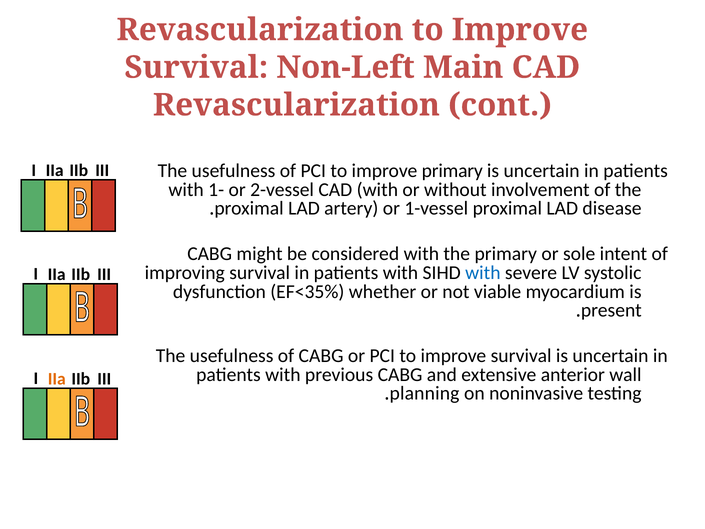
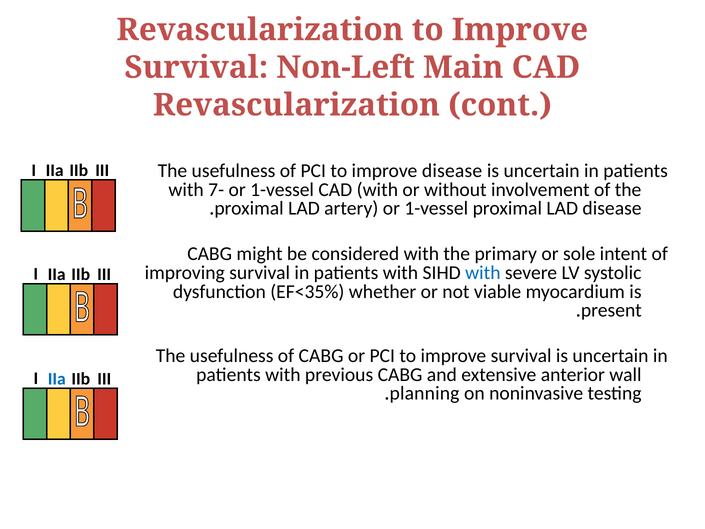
improve primary: primary -> disease
1-: 1- -> 7-
2-vessel at (282, 190): 2-vessel -> 1-vessel
IIa at (57, 379) colour: orange -> blue
